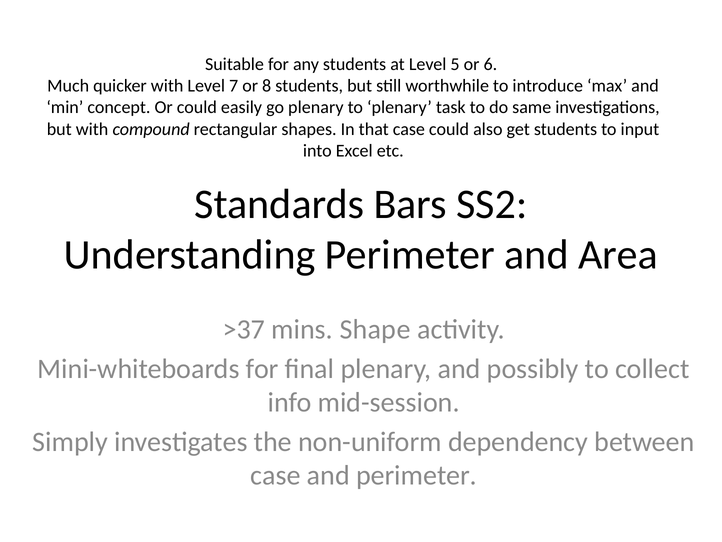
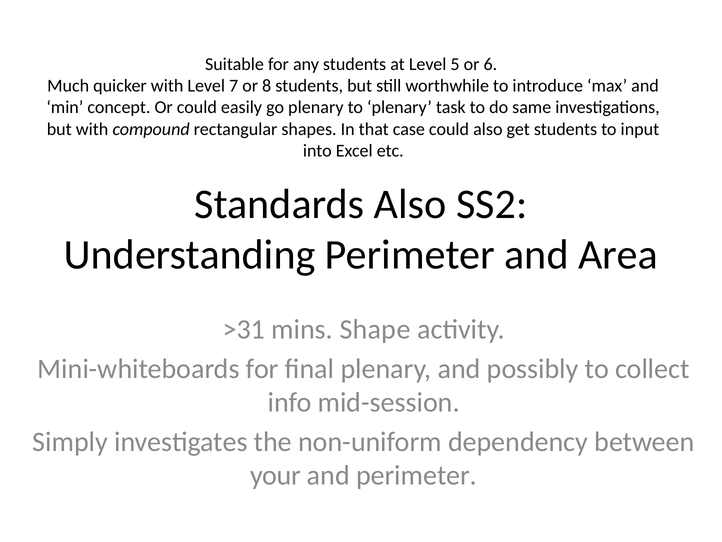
Standards Bars: Bars -> Also
>37: >37 -> >31
case at (275, 475): case -> your
